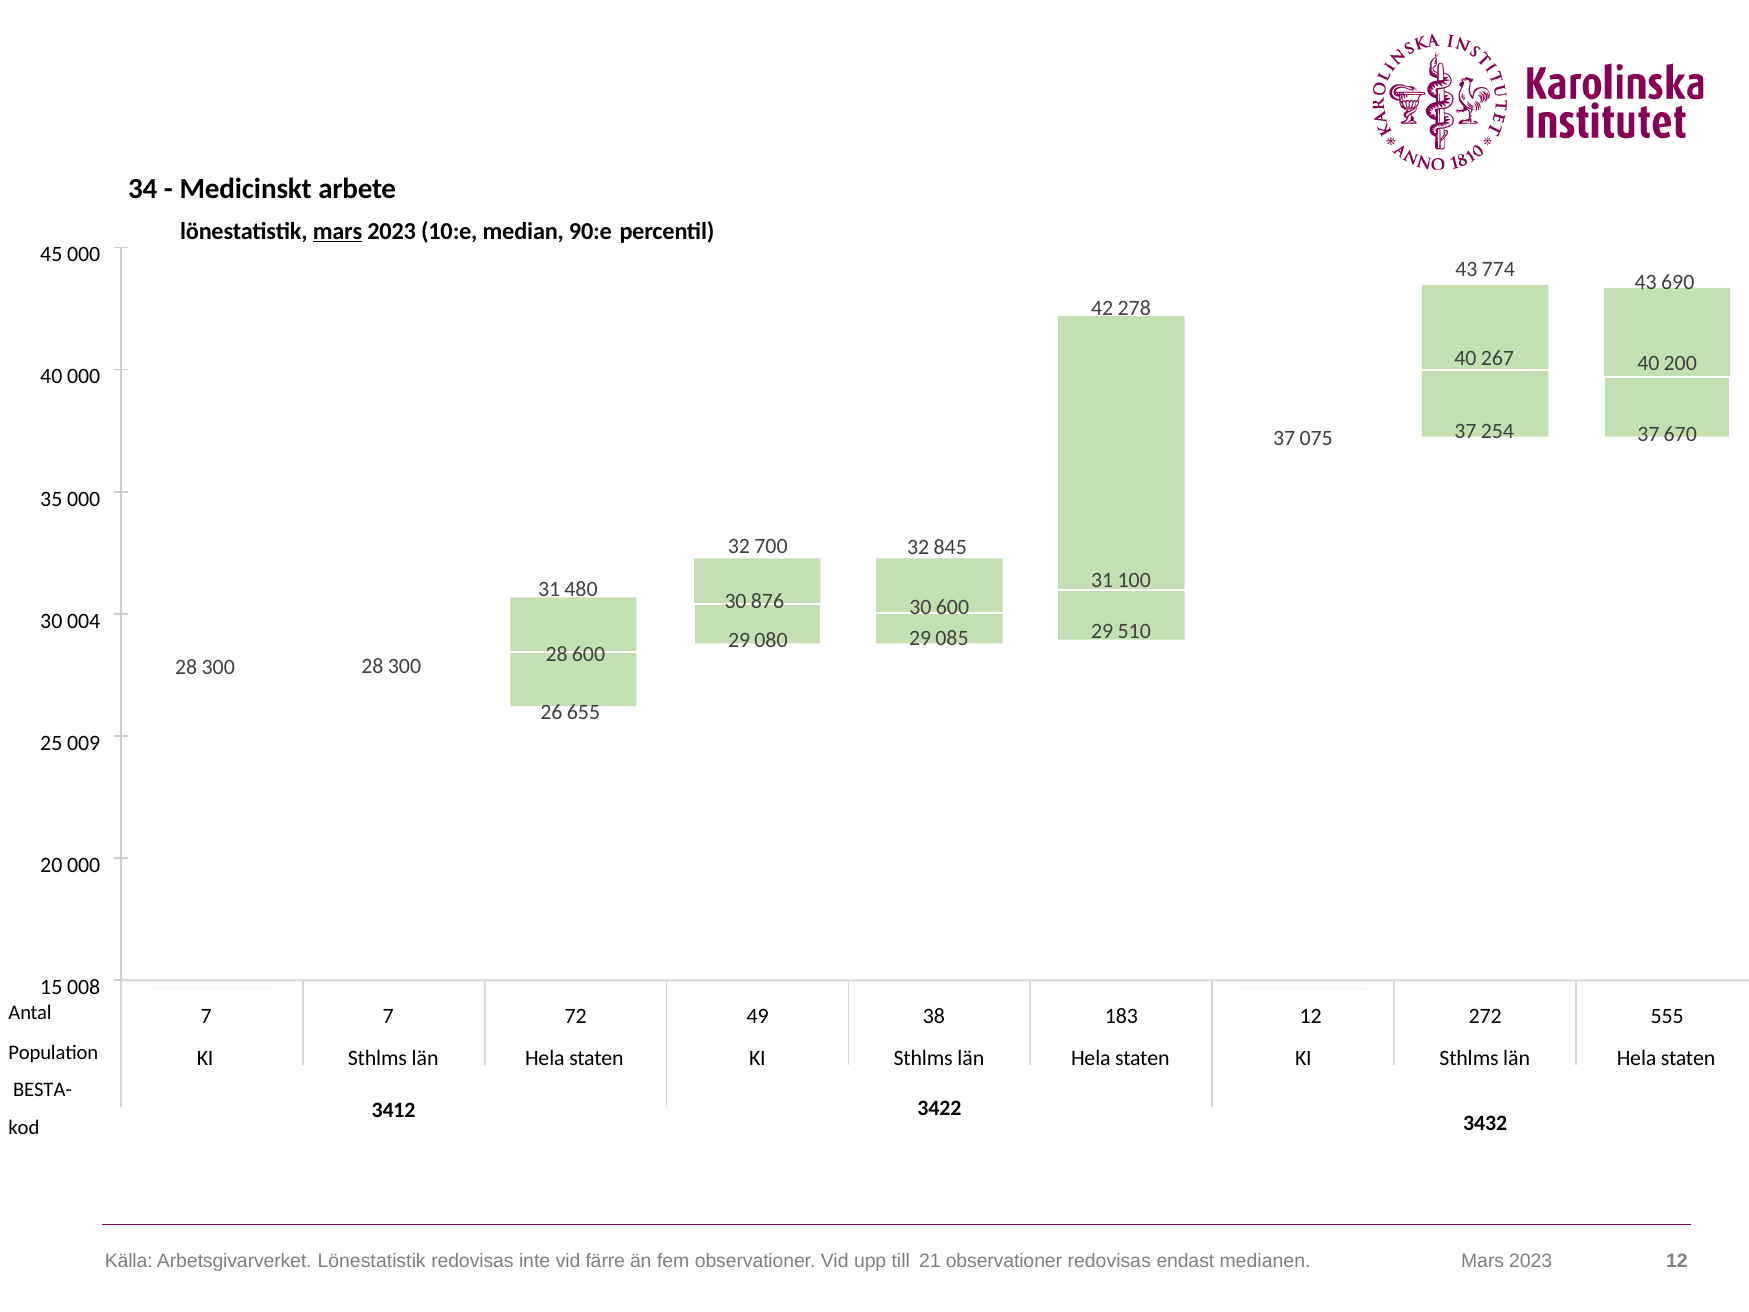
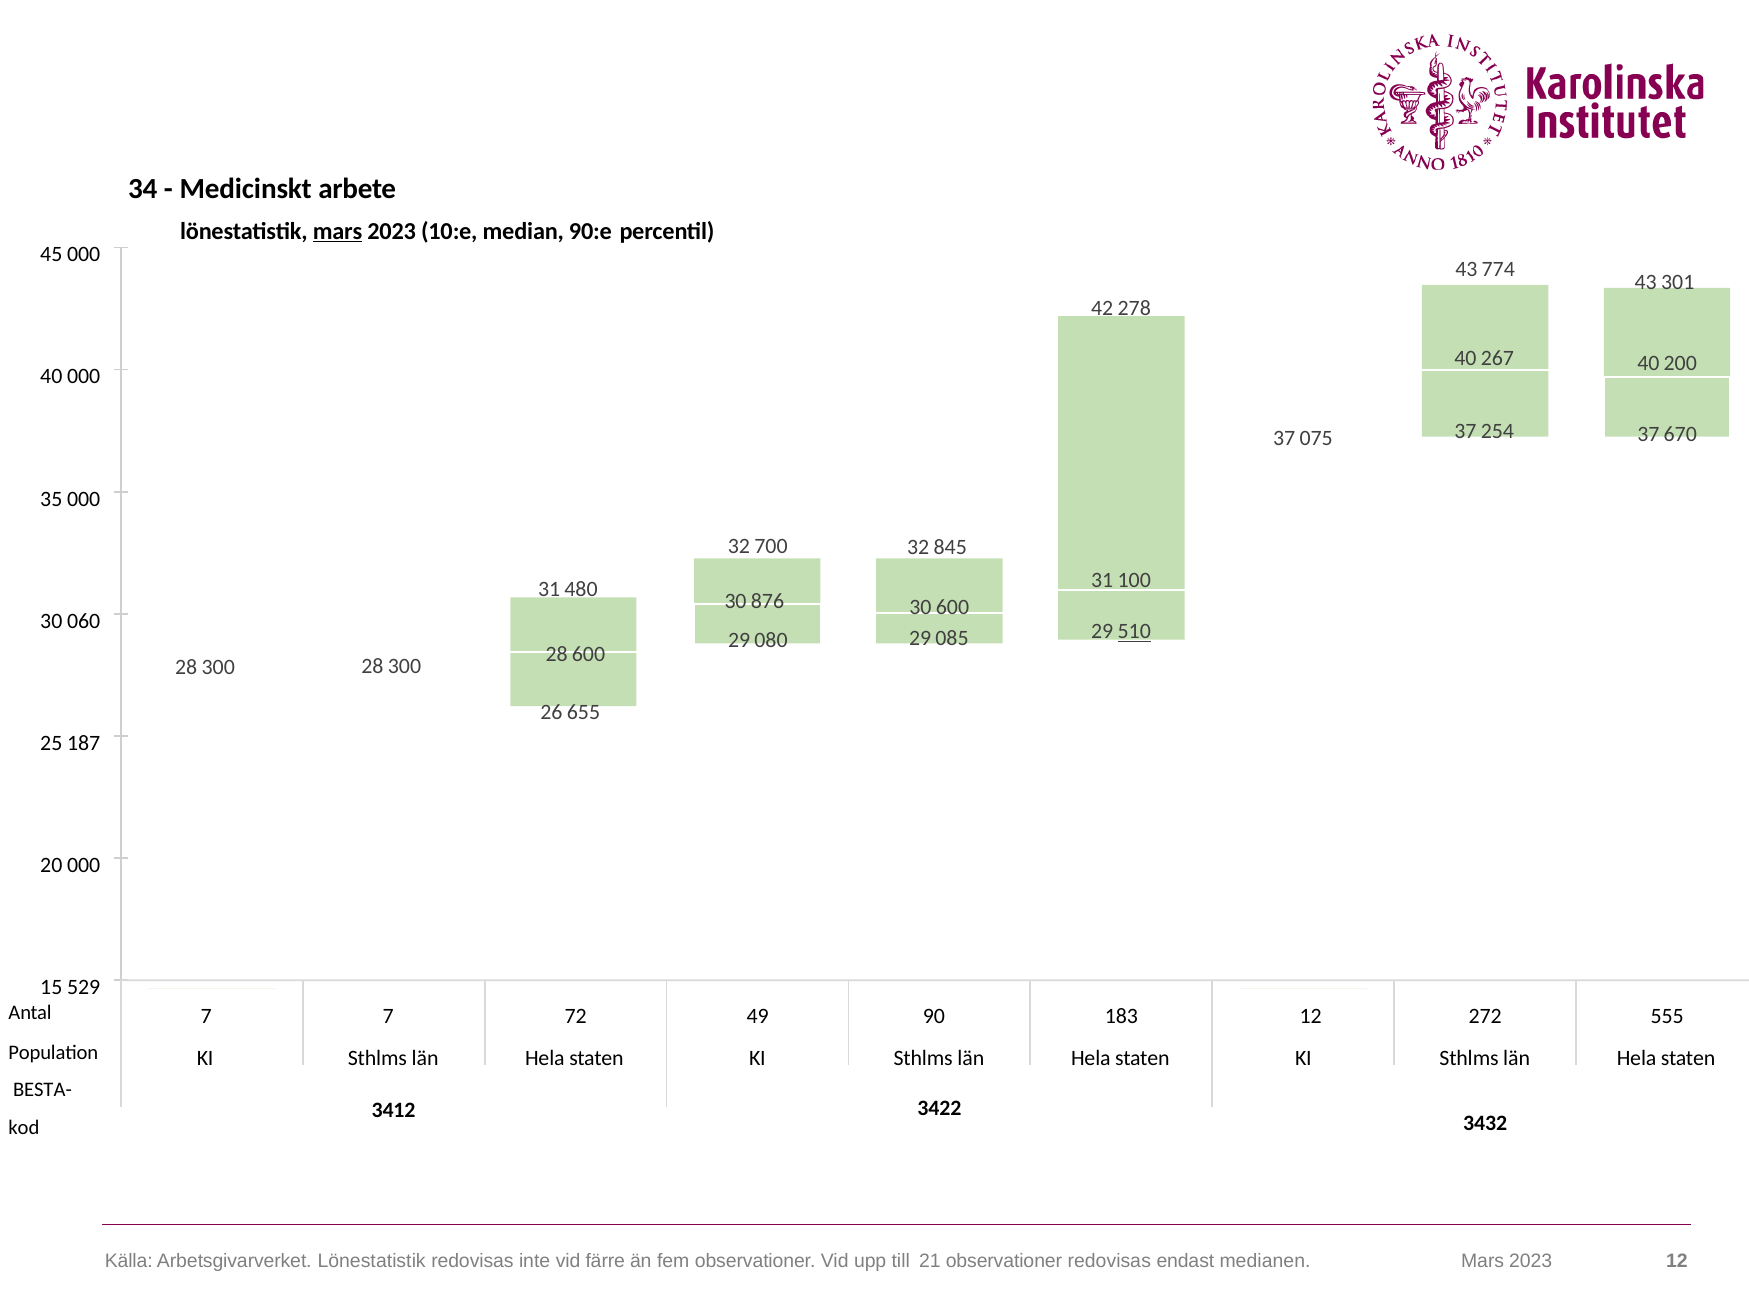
690: 690 -> 301
004: 004 -> 060
510 underline: none -> present
009: 009 -> 187
008: 008 -> 529
38: 38 -> 90
